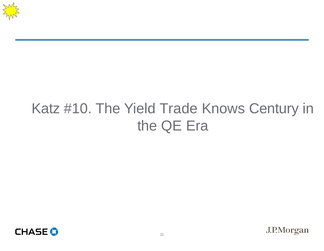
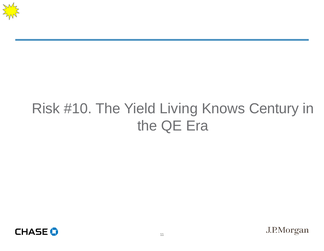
Katz: Katz -> Risk
Trade: Trade -> Living
